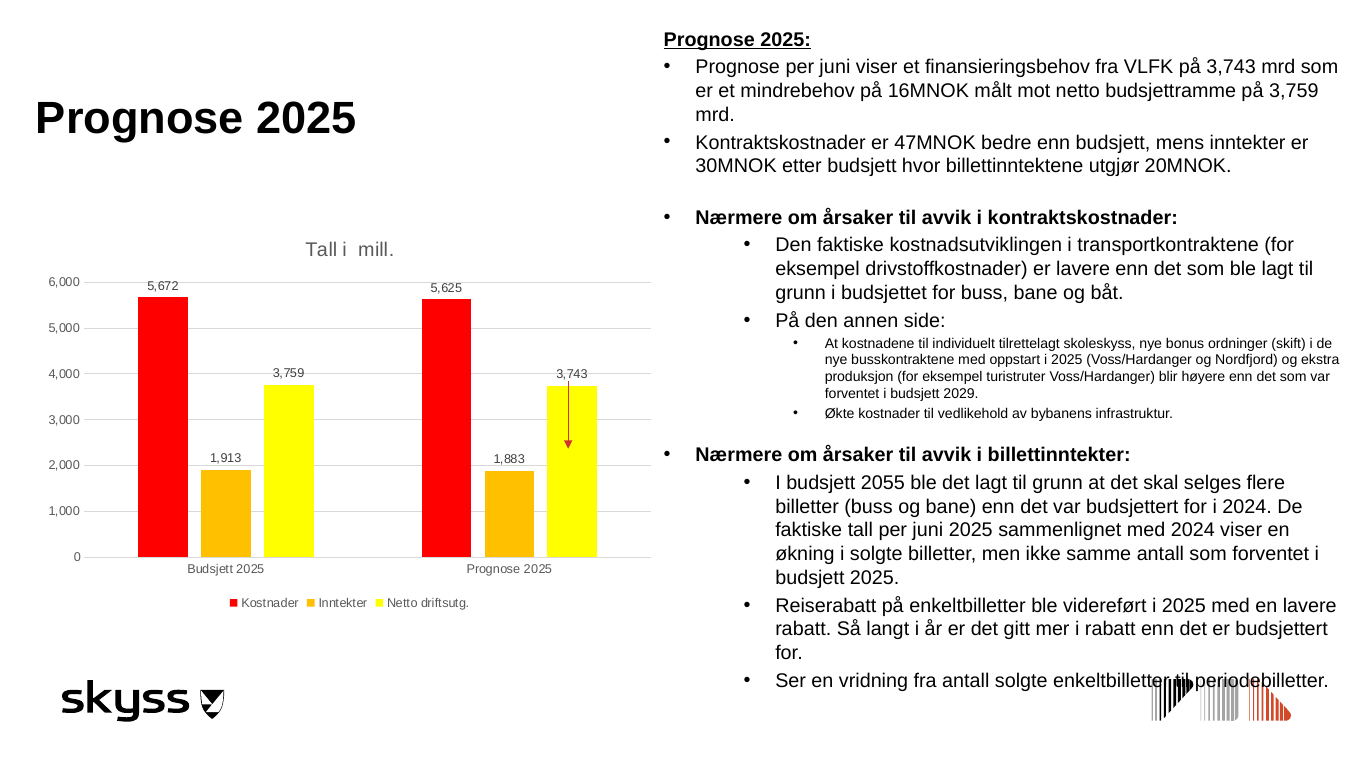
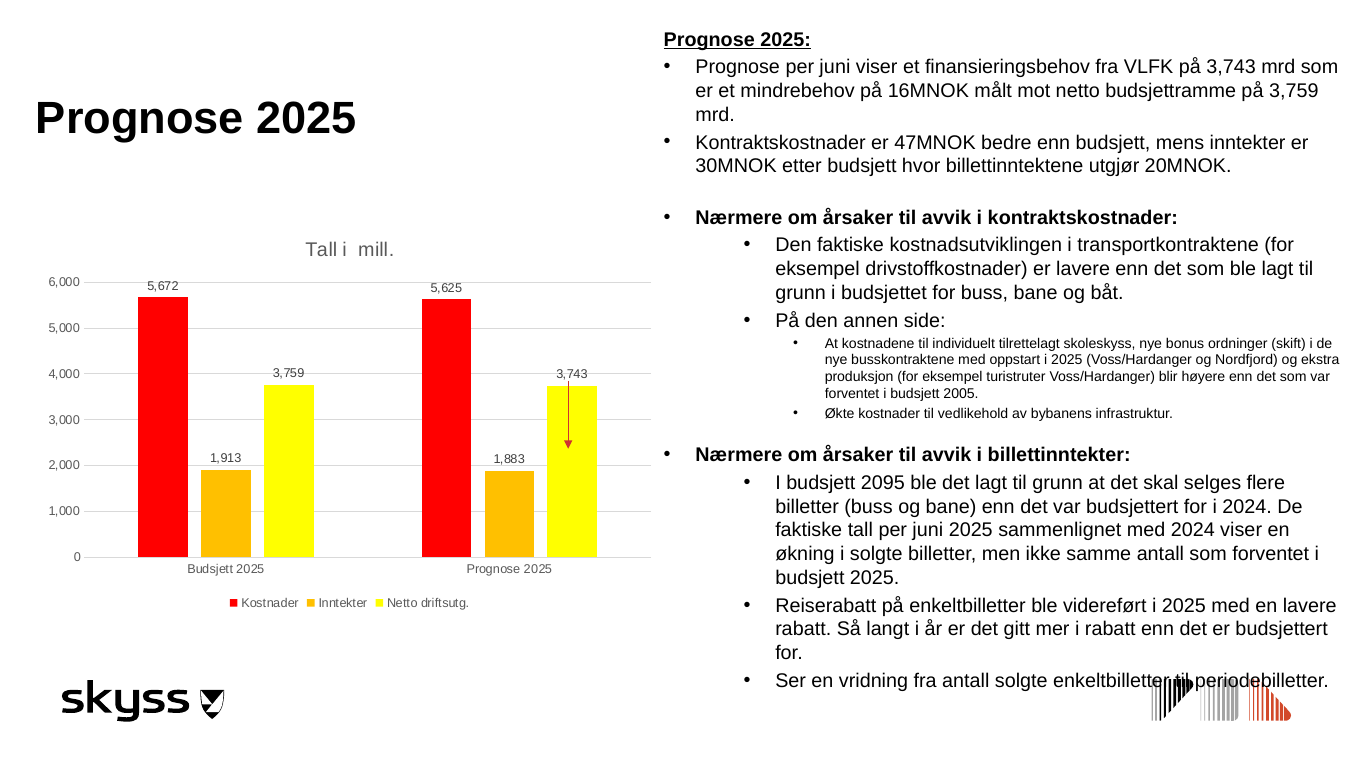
2029: 2029 -> 2005
2055: 2055 -> 2095
